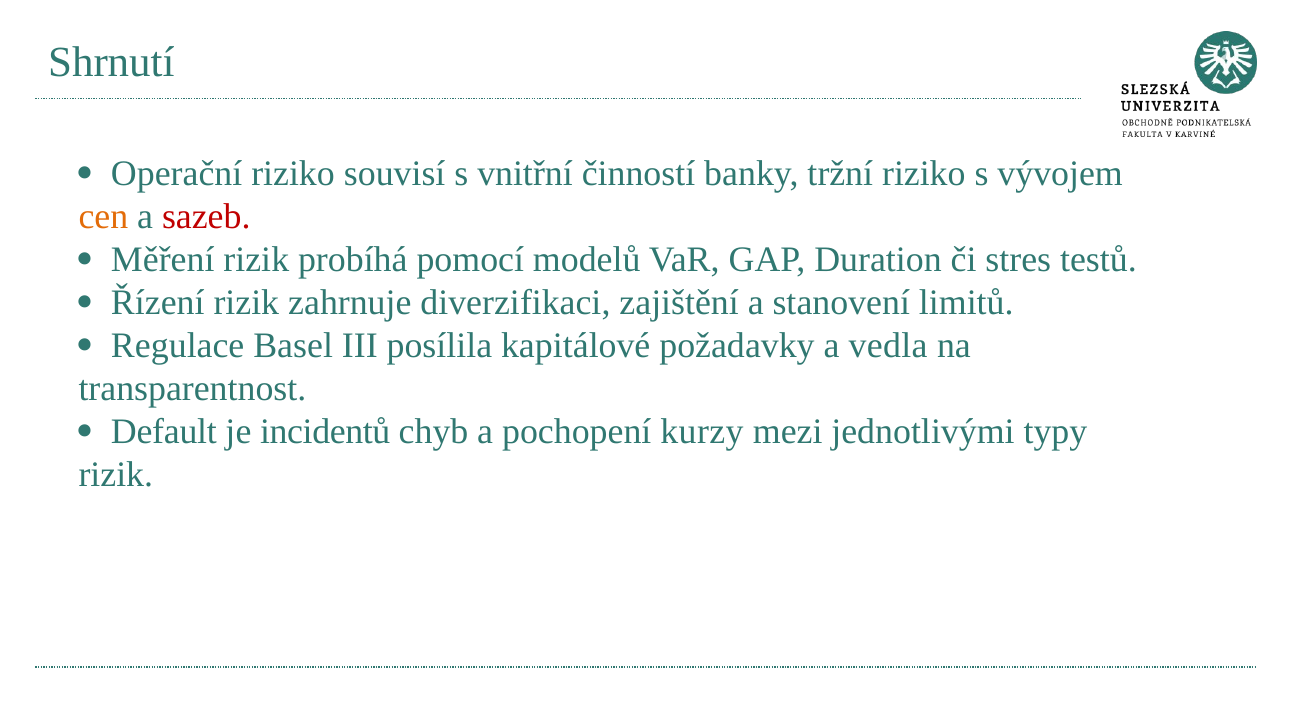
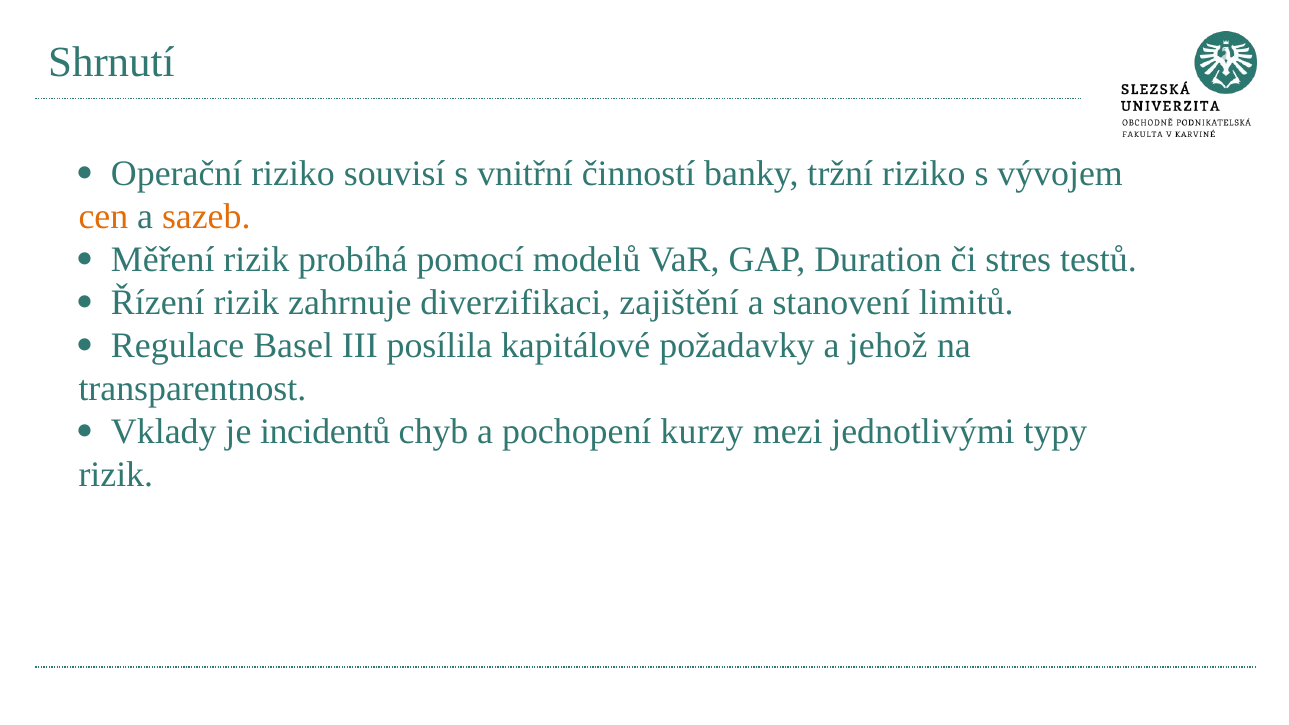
sazeb colour: red -> orange
vedla: vedla -> jehož
Default: Default -> Vklady
